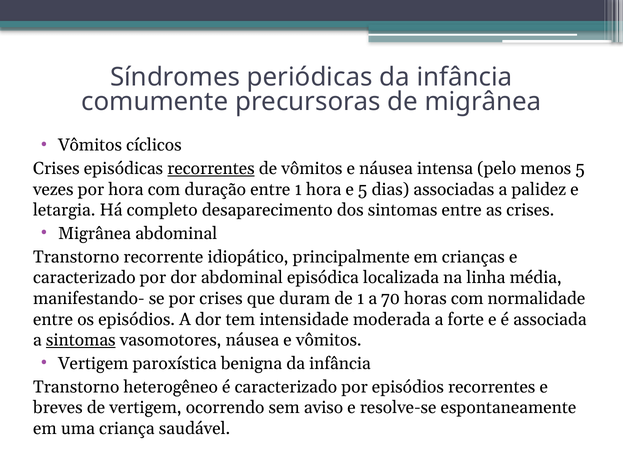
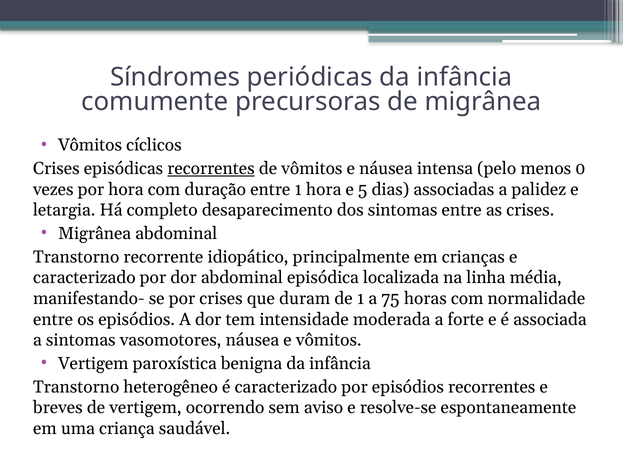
menos 5: 5 -> 0
70: 70 -> 75
sintomas at (81, 340) underline: present -> none
